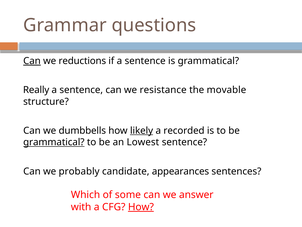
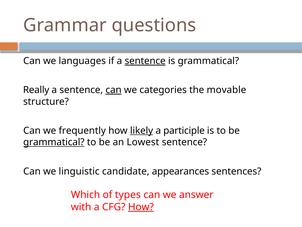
Can at (32, 61) underline: present -> none
reductions: reductions -> languages
sentence at (145, 61) underline: none -> present
can at (114, 90) underline: none -> present
resistance: resistance -> categories
dumbbells: dumbbells -> frequently
recorded: recorded -> participle
probably: probably -> linguistic
some: some -> types
